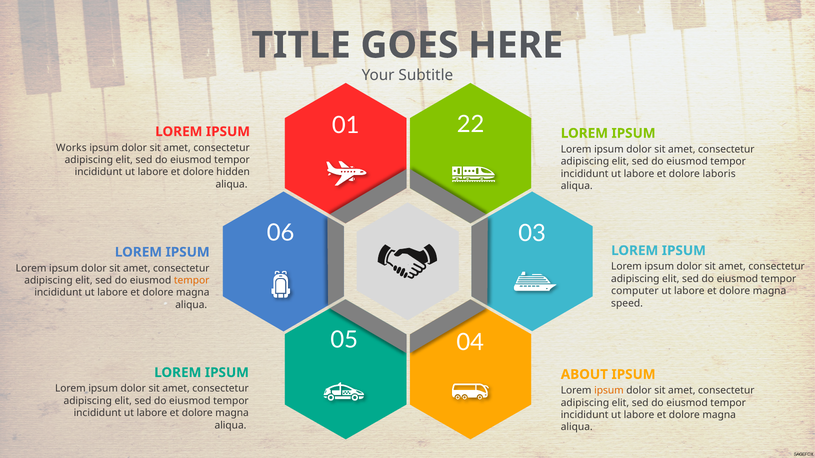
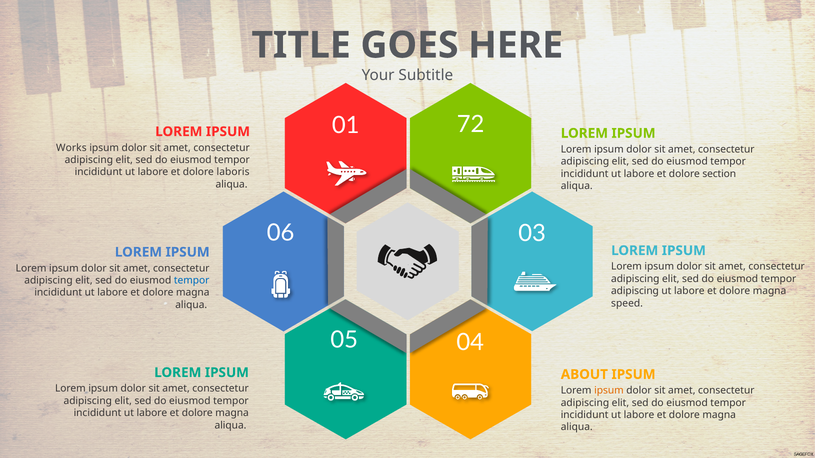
22: 22 -> 72
hidden: hidden -> laboris
laboris: laboris -> section
tempor at (192, 281) colour: orange -> blue
computer at (635, 291): computer -> adipiscing
